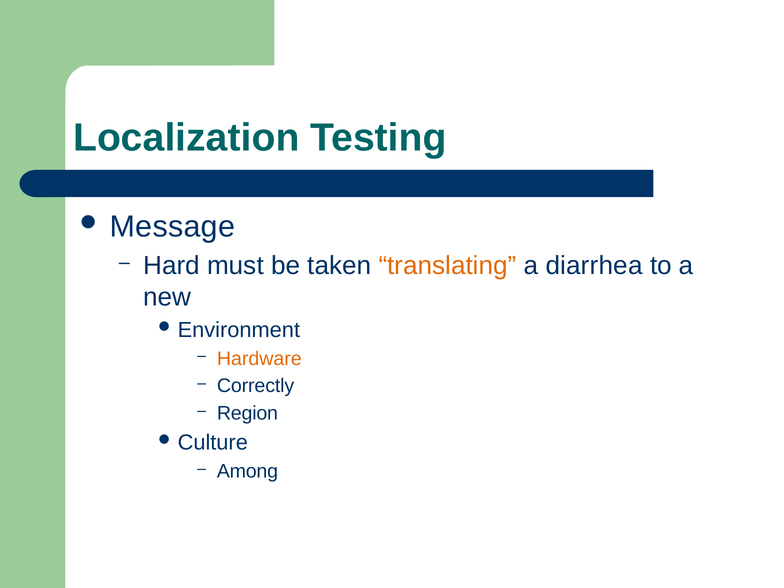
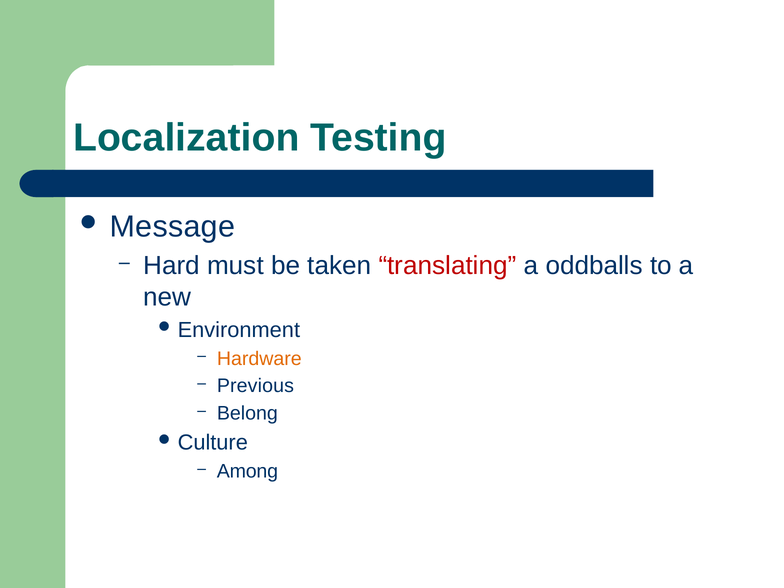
translating colour: orange -> red
diarrhea: diarrhea -> oddballs
Correctly: Correctly -> Previous
Region: Region -> Belong
